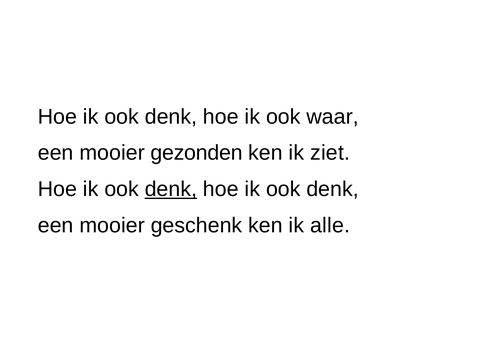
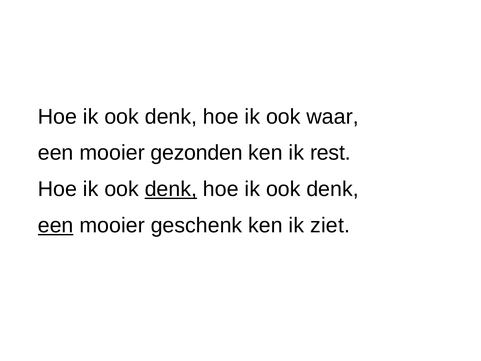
ziet: ziet -> rest
een at (56, 225) underline: none -> present
alle: alle -> ziet
